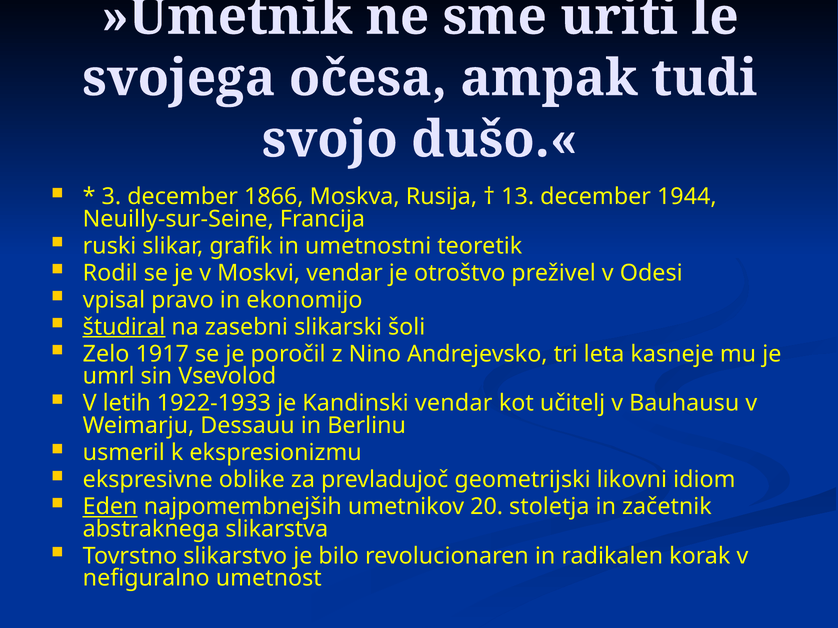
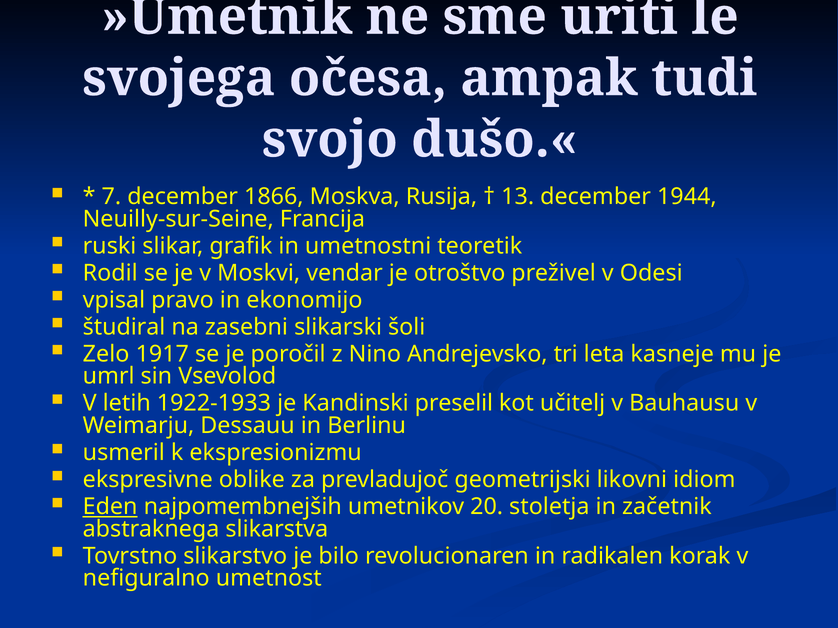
3: 3 -> 7
študiral underline: present -> none
Kandinski vendar: vendar -> preselil
